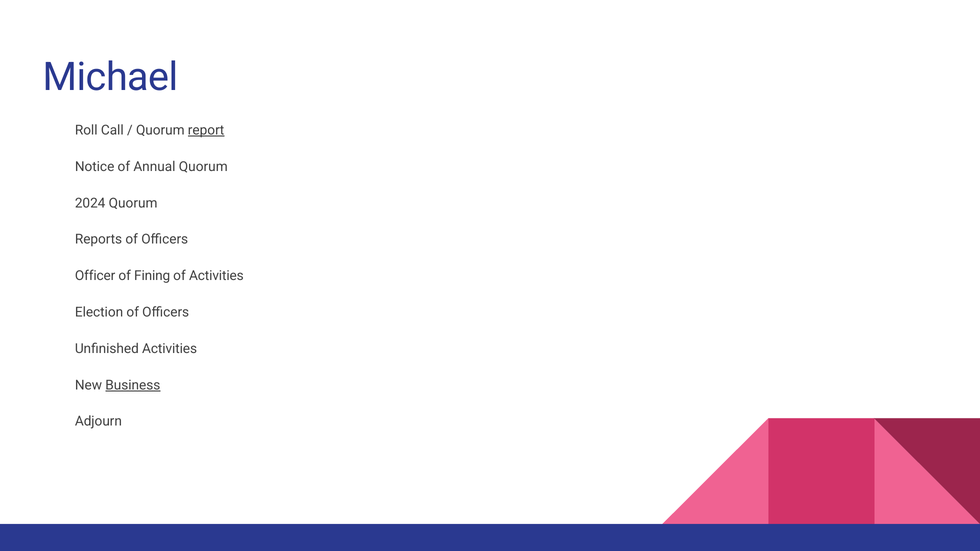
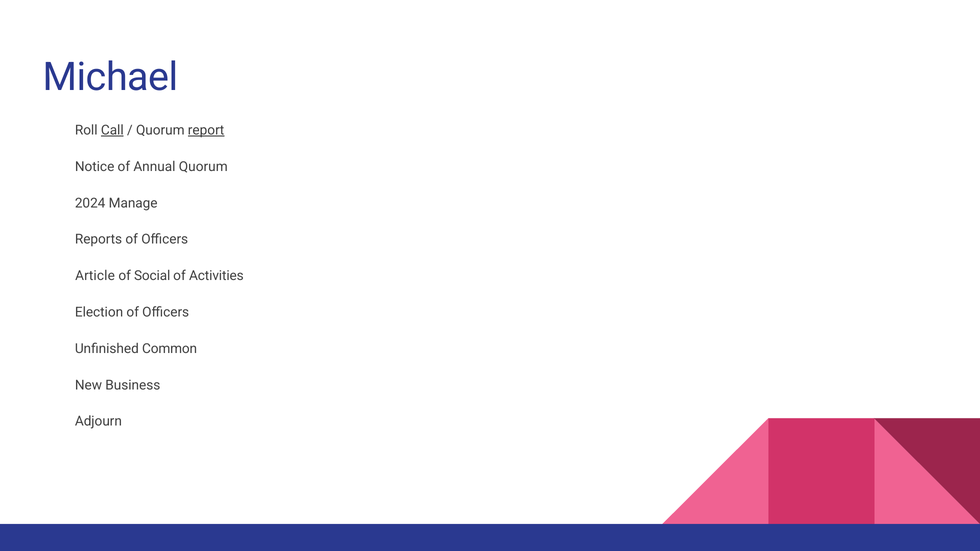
Call underline: none -> present
2024 Quorum: Quorum -> Manage
Officer: Officer -> Article
Fining: Fining -> Social
Unfinished Activities: Activities -> Common
Business underline: present -> none
